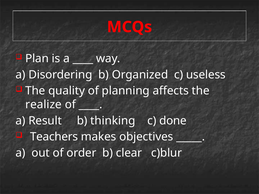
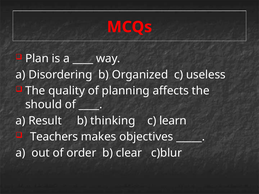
realize: realize -> should
done: done -> learn
